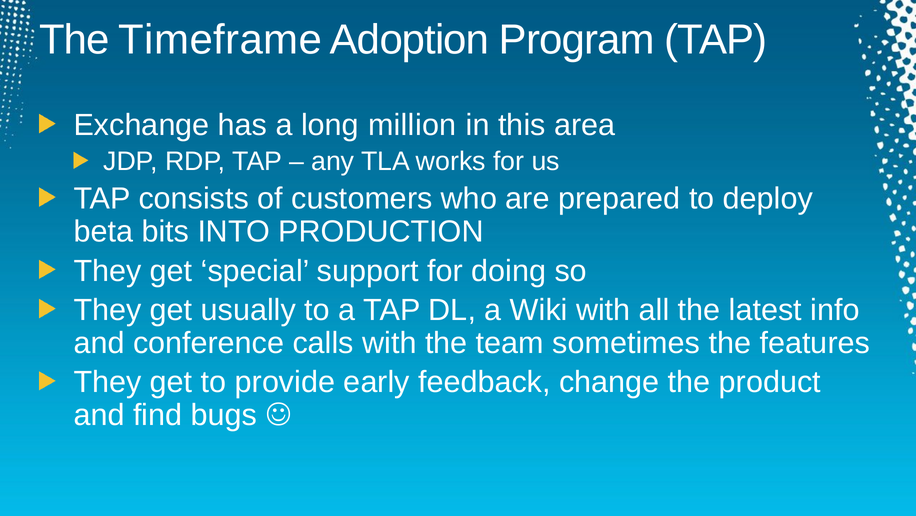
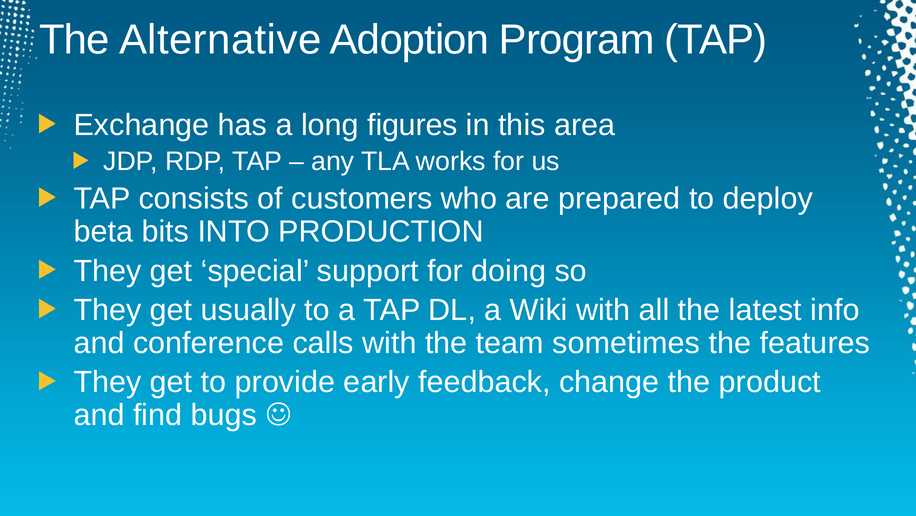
Timeframe: Timeframe -> Alternative
million: million -> figures
